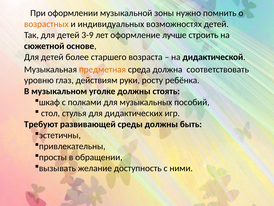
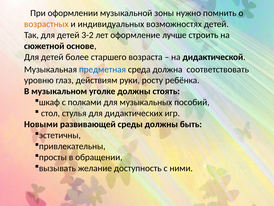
3-9: 3-9 -> 3-2
предметная colour: orange -> blue
Требуют: Требуют -> Новыми
